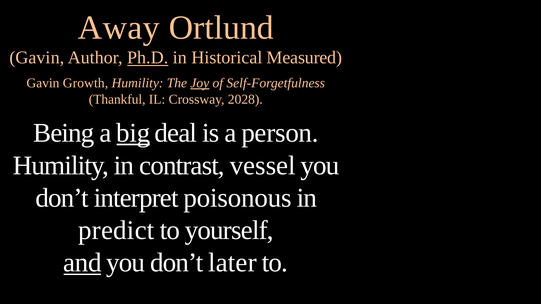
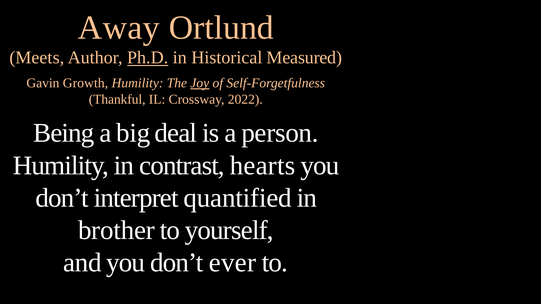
Gavin at (37, 58): Gavin -> Meets
2028: 2028 -> 2022
big underline: present -> none
vessel: vessel -> hearts
poisonous: poisonous -> quantified
predict: predict -> brother
and underline: present -> none
later: later -> ever
